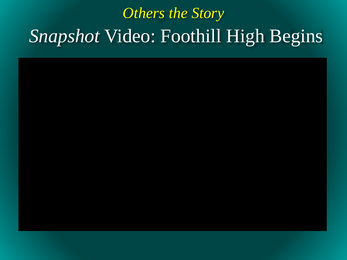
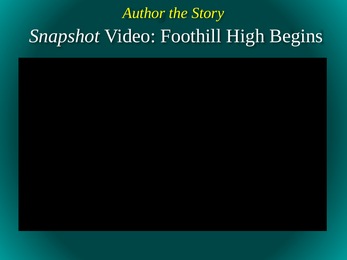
Others: Others -> Author
